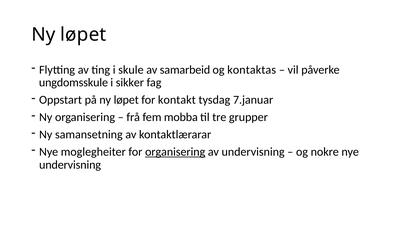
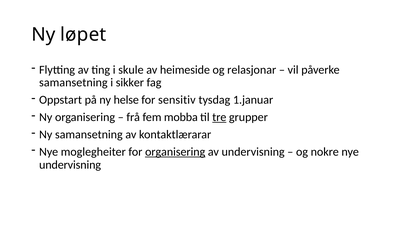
samarbeid: samarbeid -> heimeside
kontaktas: kontaktas -> relasjonar
ungdomsskule at (73, 83): ungdomsskule -> samansetning
på ny løpet: løpet -> helse
kontakt: kontakt -> sensitiv
7.januar: 7.januar -> 1.januar
tre underline: none -> present
